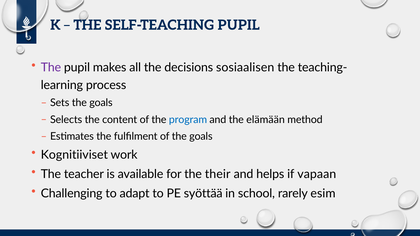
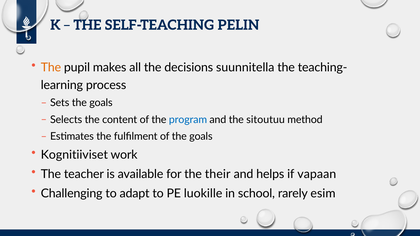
SELF-TEACHING PUPIL: PUPIL -> PELIN
The at (51, 67) colour: purple -> orange
sosiaalisen: sosiaalisen -> suunnitella
elämään: elämään -> sitoutuu
syöttää: syöttää -> luokille
